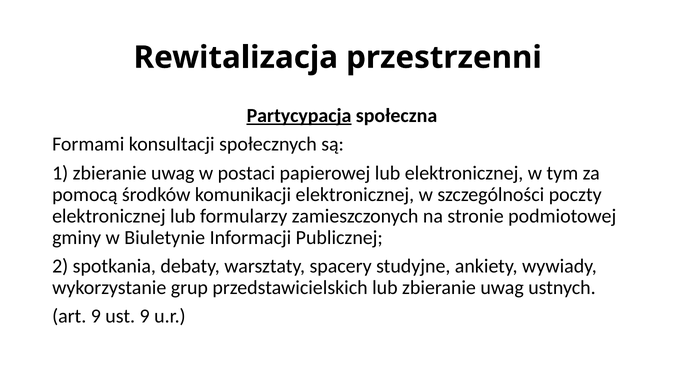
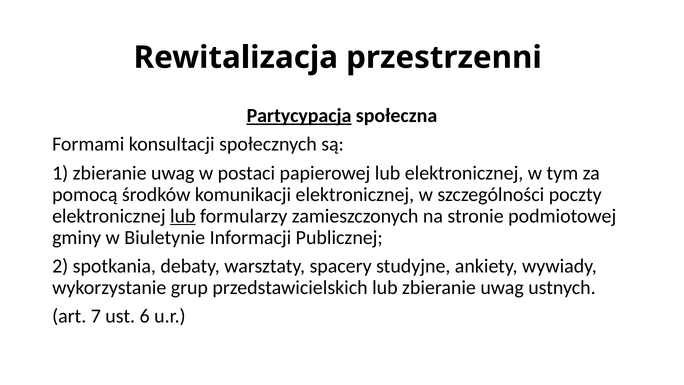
lub at (183, 216) underline: none -> present
art 9: 9 -> 7
ust 9: 9 -> 6
